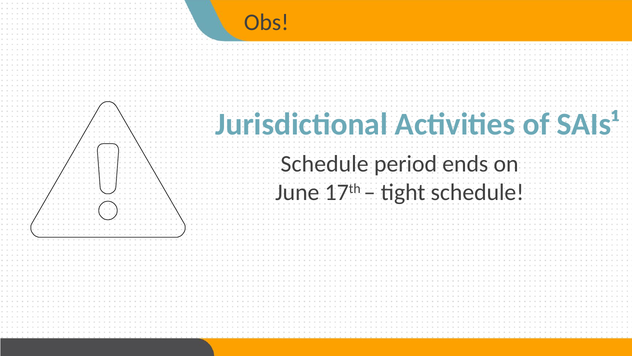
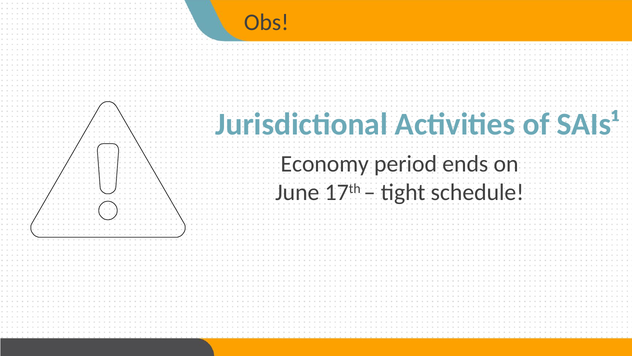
Schedule at (325, 164): Schedule -> Economy
